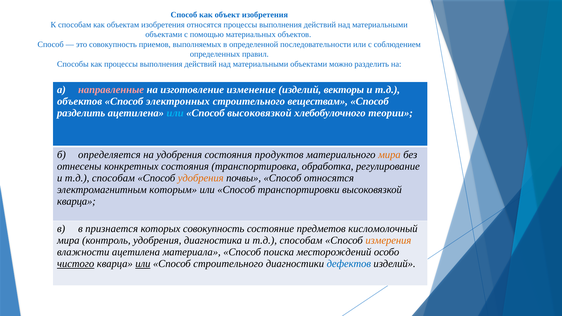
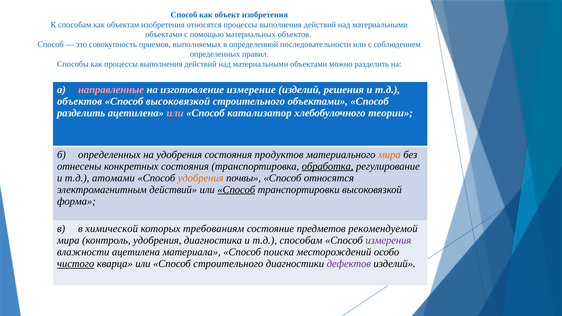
изменение: изменение -> измерение
векторы: векторы -> решения
Способ электронных: электронных -> высоковязкой
строительного веществам: веществам -> объектами
или at (175, 113) colour: light blue -> pink
Способ высоковязкой: высоковязкой -> катализатор
б определяется: определяется -> определенных
обработка underline: none -> present
способам at (113, 178): способам -> атомами
электромагнитным которым: которым -> действий
Способ at (236, 190) underline: none -> present
кварца at (76, 201): кварца -> форма
признается: признается -> химической
которых совокупность: совокупность -> требованиям
кисломолочный: кисломолочный -> рекомендуемой
измерения colour: orange -> purple
или at (143, 264) underline: present -> none
дефектов colour: blue -> purple
